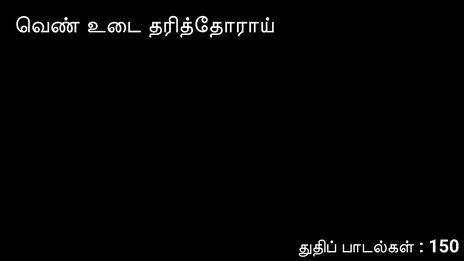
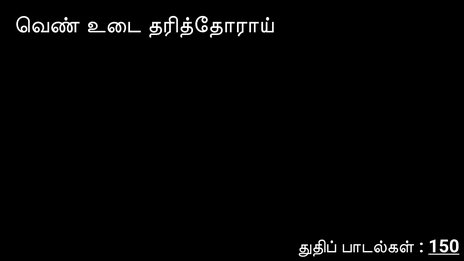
150 underline: none -> present
